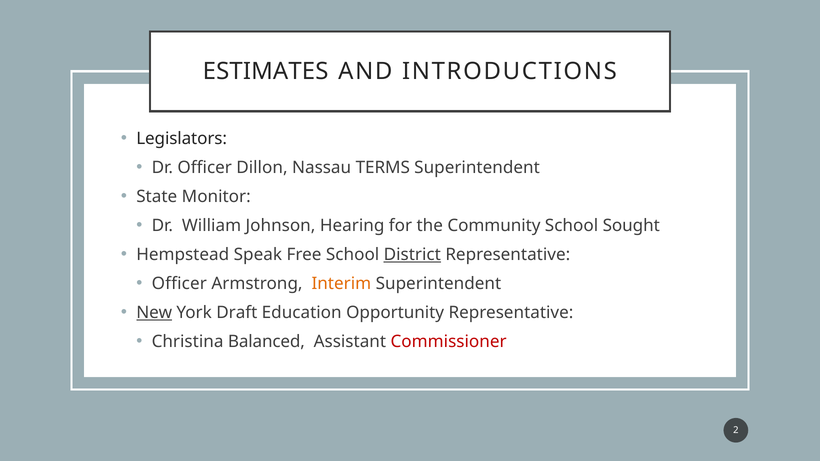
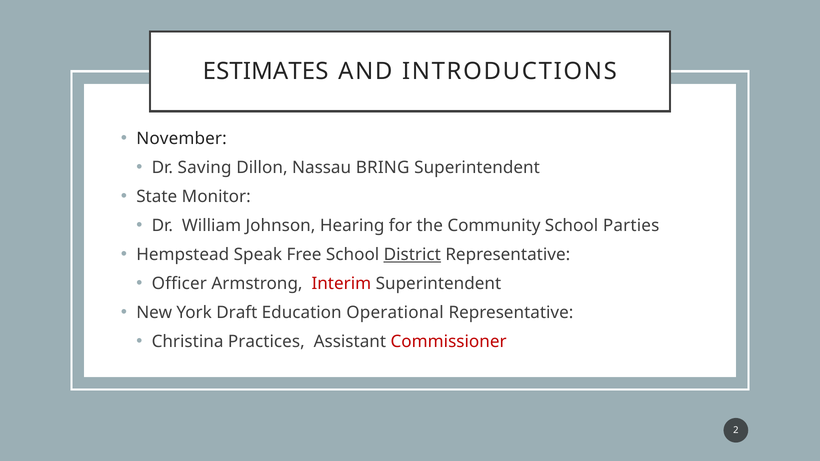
Legislators: Legislators -> November
Dr Officer: Officer -> Saving
TERMS: TERMS -> BRING
Sought: Sought -> Parties
Interim colour: orange -> red
New underline: present -> none
Opportunity: Opportunity -> Operational
Balanced: Balanced -> Practices
